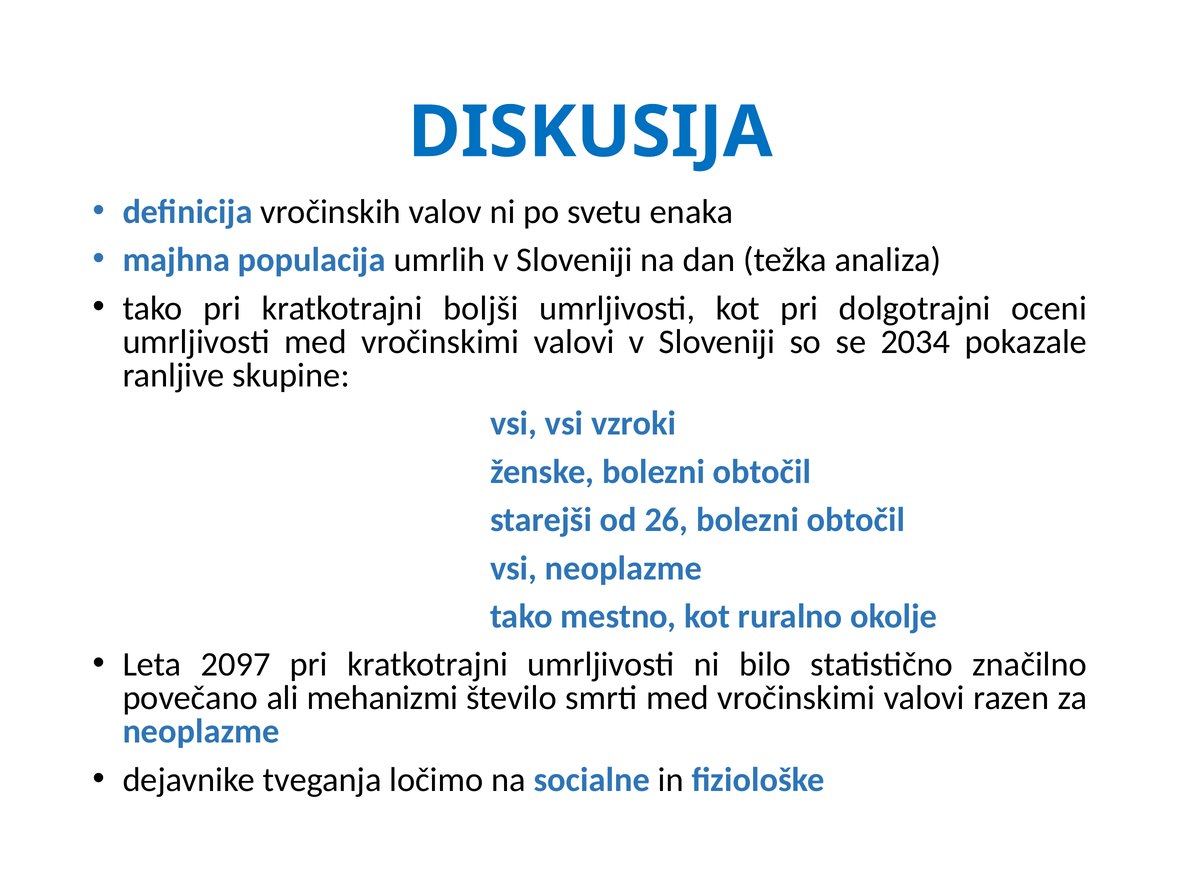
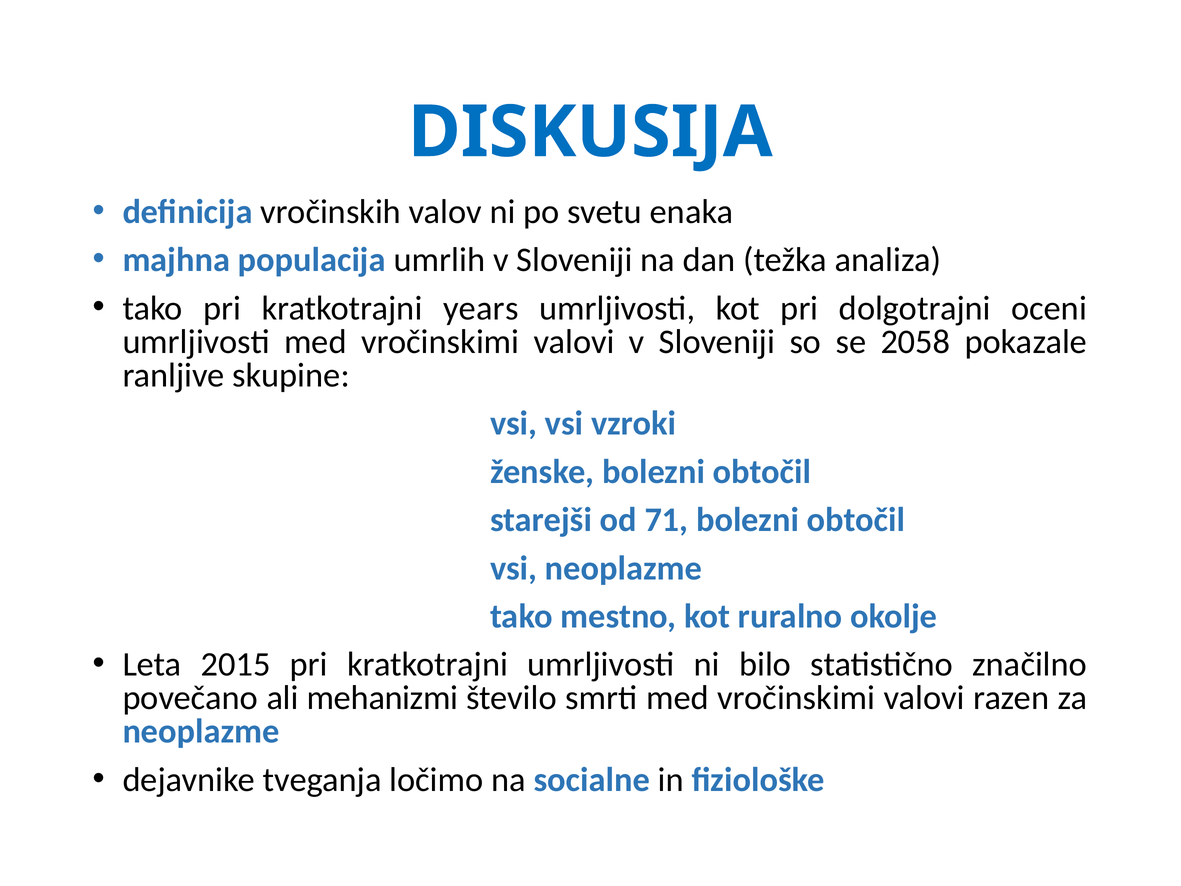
boljši: boljši -> years
2034: 2034 -> 2058
26: 26 -> 71
2097: 2097 -> 2015
